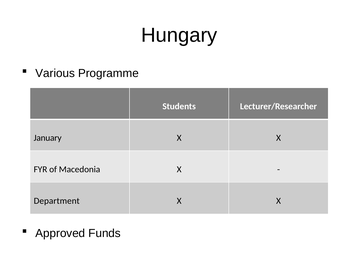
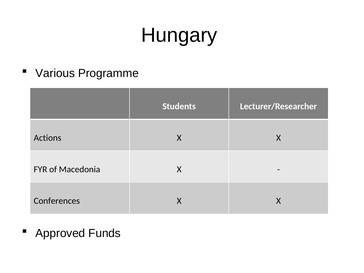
January: January -> Actions
Department: Department -> Conferences
